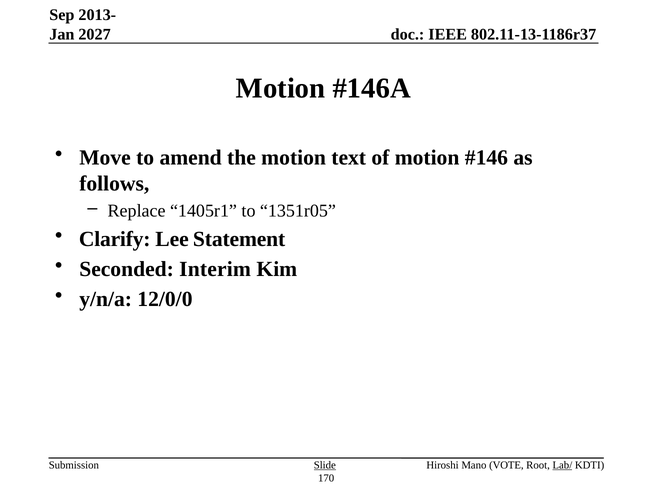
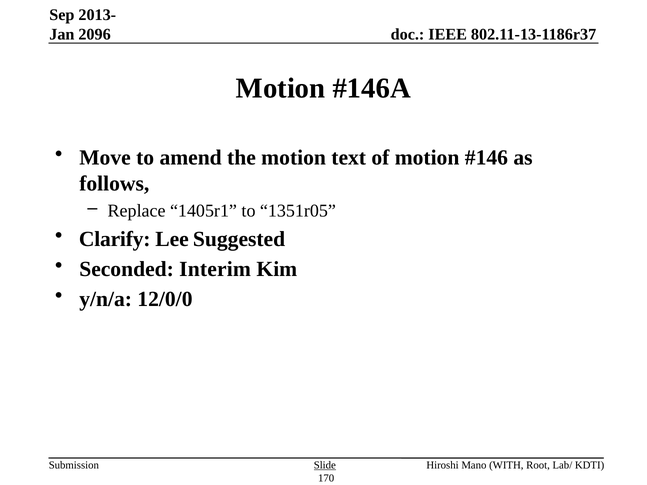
2027: 2027 -> 2096
Statement: Statement -> Suggested
VOTE: VOTE -> WITH
Lab/ underline: present -> none
